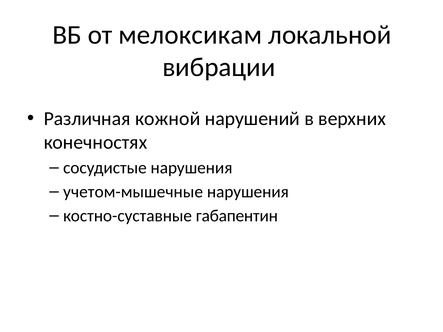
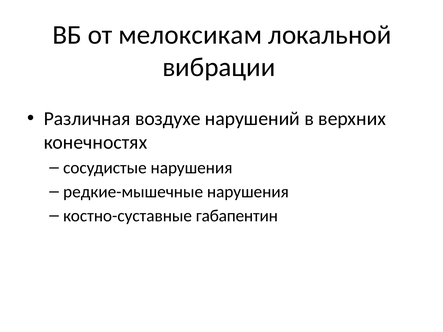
кожной: кожной -> воздухе
учетом-мышечные: учетом-мышечные -> редкие-мышечные
